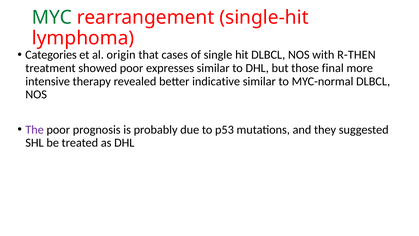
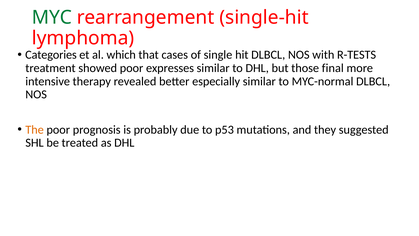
origin: origin -> which
R-THEN: R-THEN -> R-TESTS
indicative: indicative -> especially
The colour: purple -> orange
